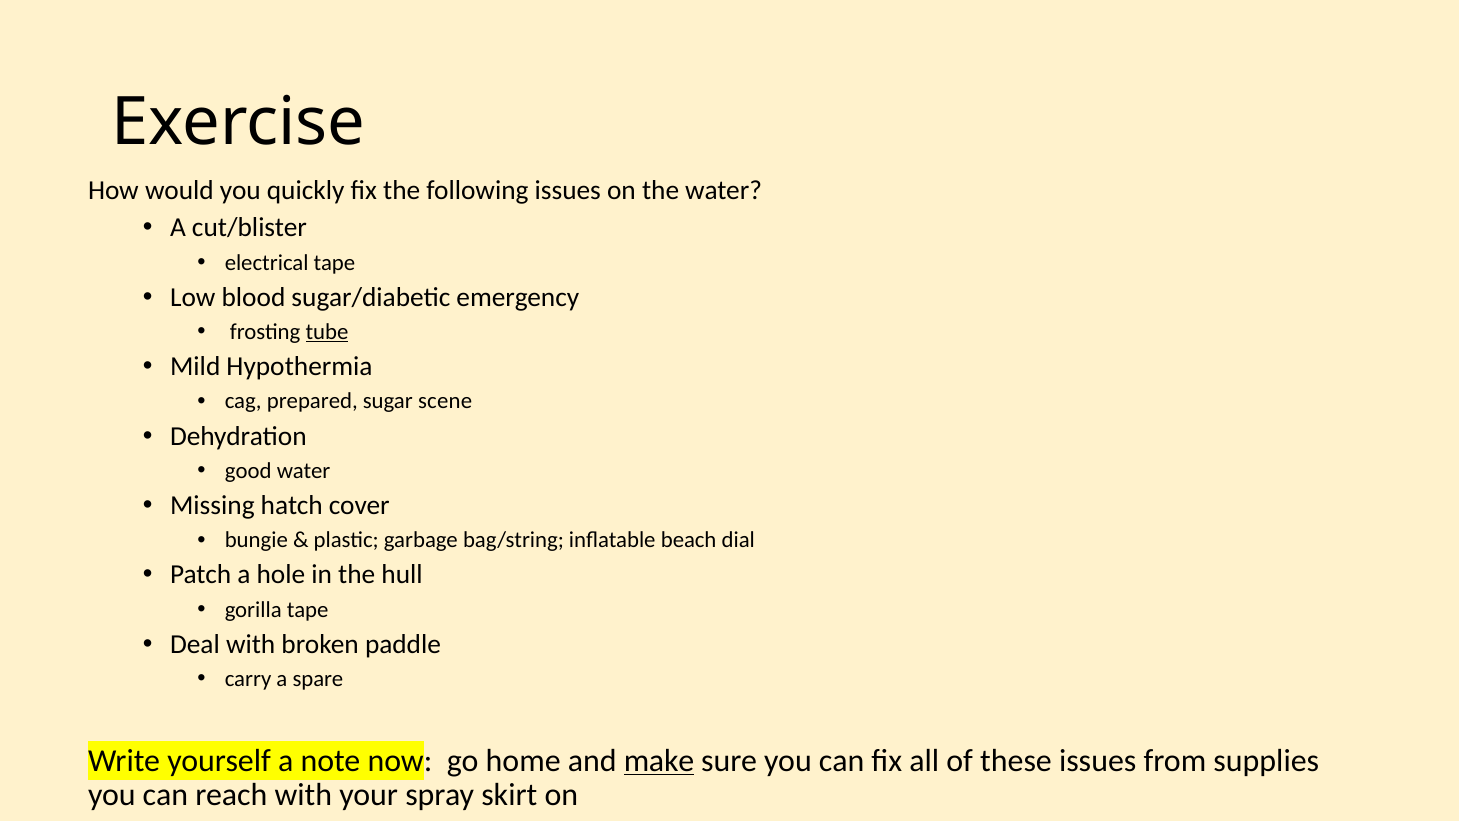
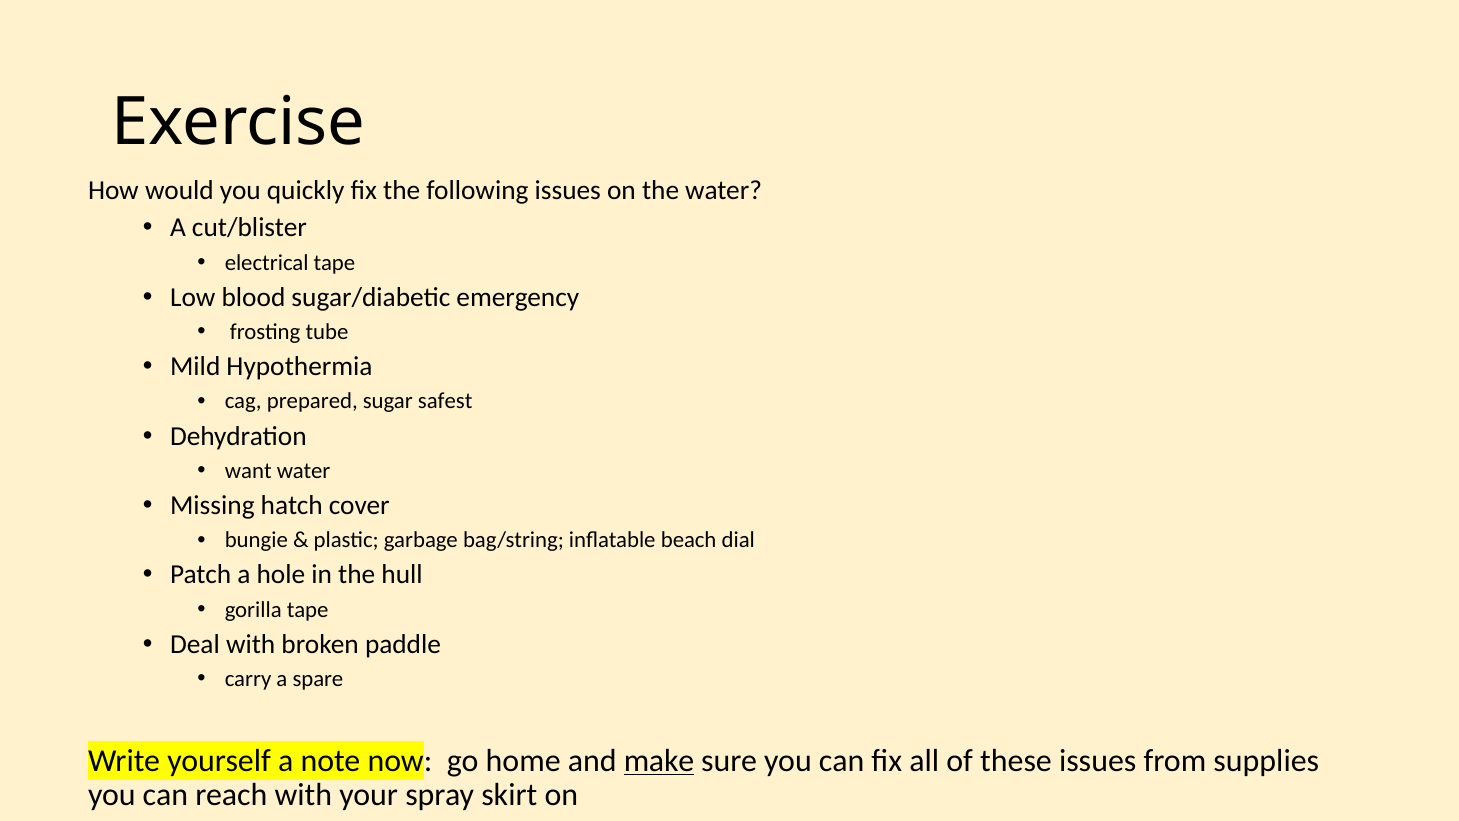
tube underline: present -> none
scene: scene -> safest
good: good -> want
